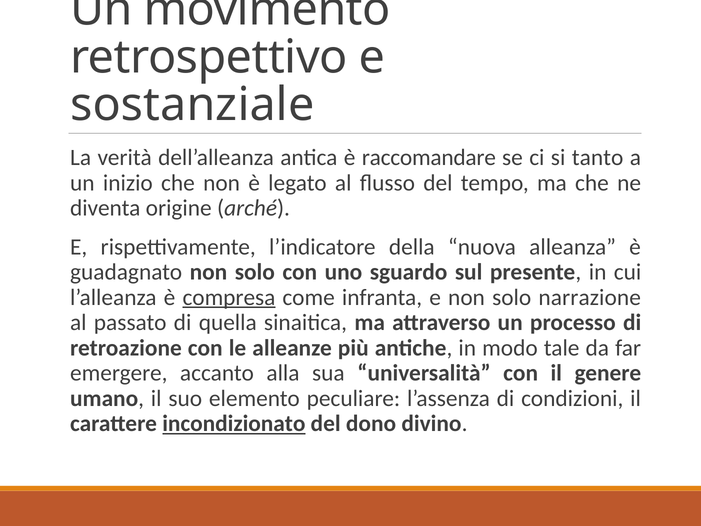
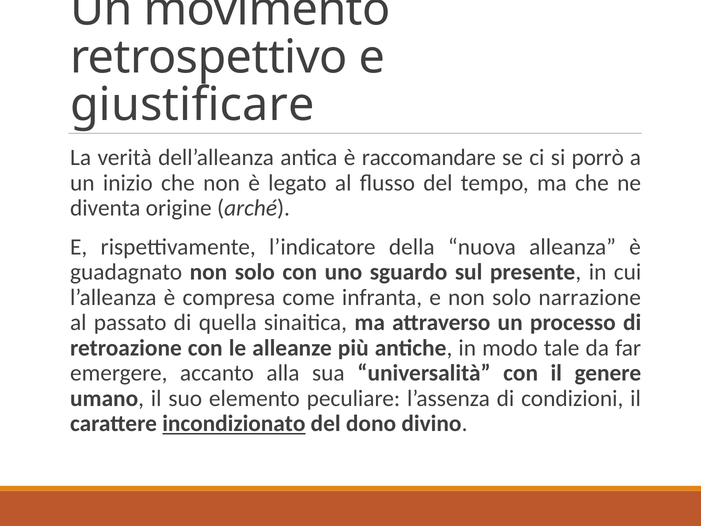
sostanziale: sostanziale -> giustificare
tanto: tanto -> porrò
compresa underline: present -> none
